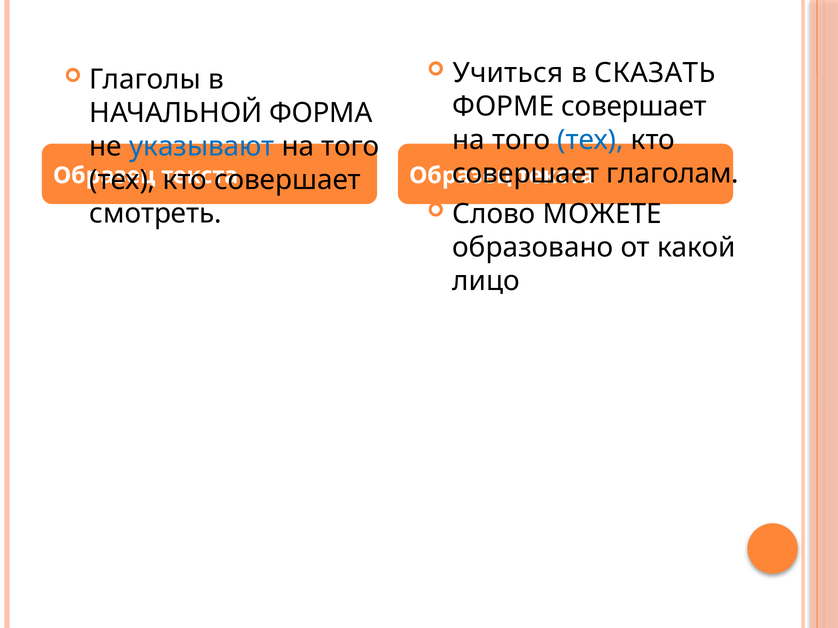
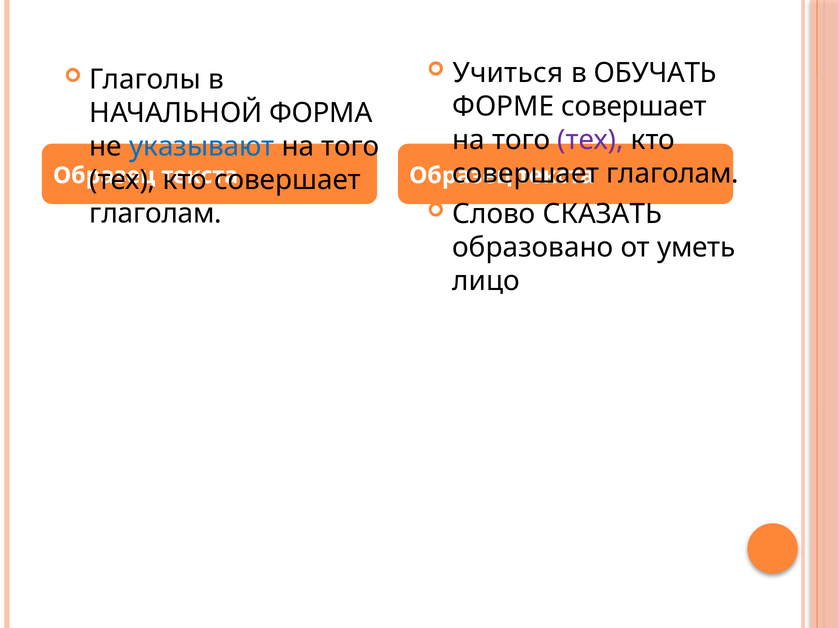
СКАЗАТЬ: СКАЗАТЬ -> ОБУЧАТЬ
тех at (591, 140) colour: blue -> purple
МОЖЕТЕ: МОЖЕТЕ -> СКАЗАТЬ
смотреть at (156, 214): смотреть -> глаголам
какой: какой -> уметь
